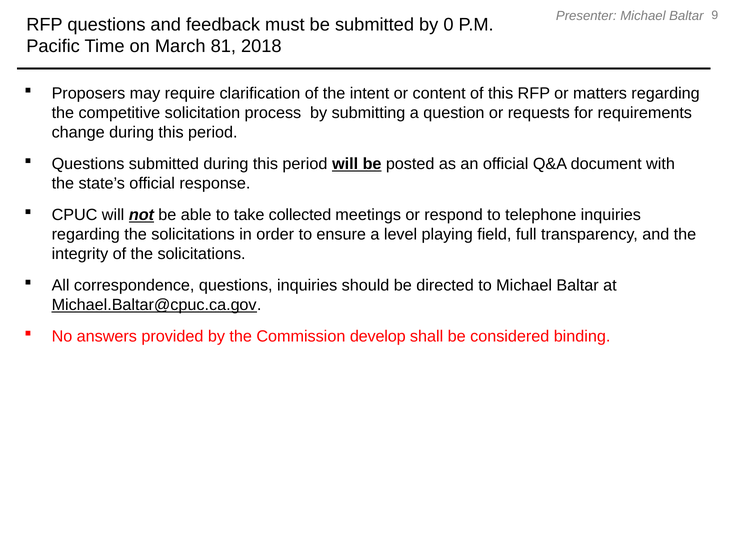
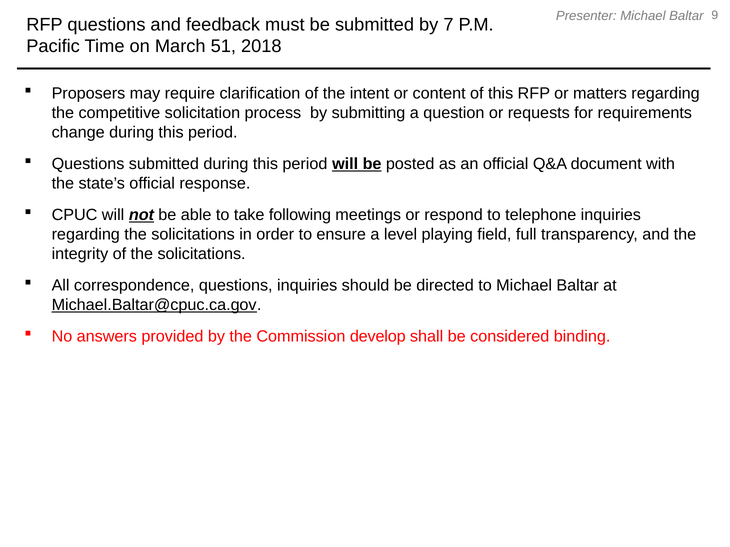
0: 0 -> 7
81: 81 -> 51
collected: collected -> following
